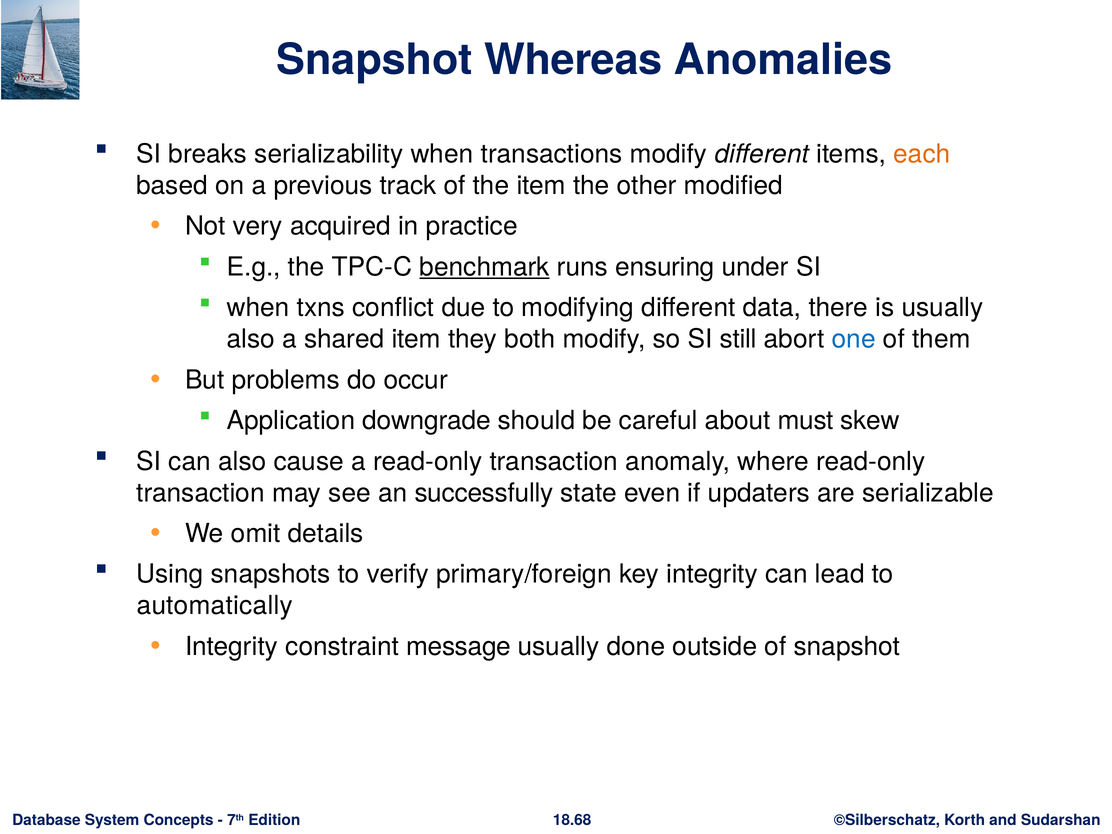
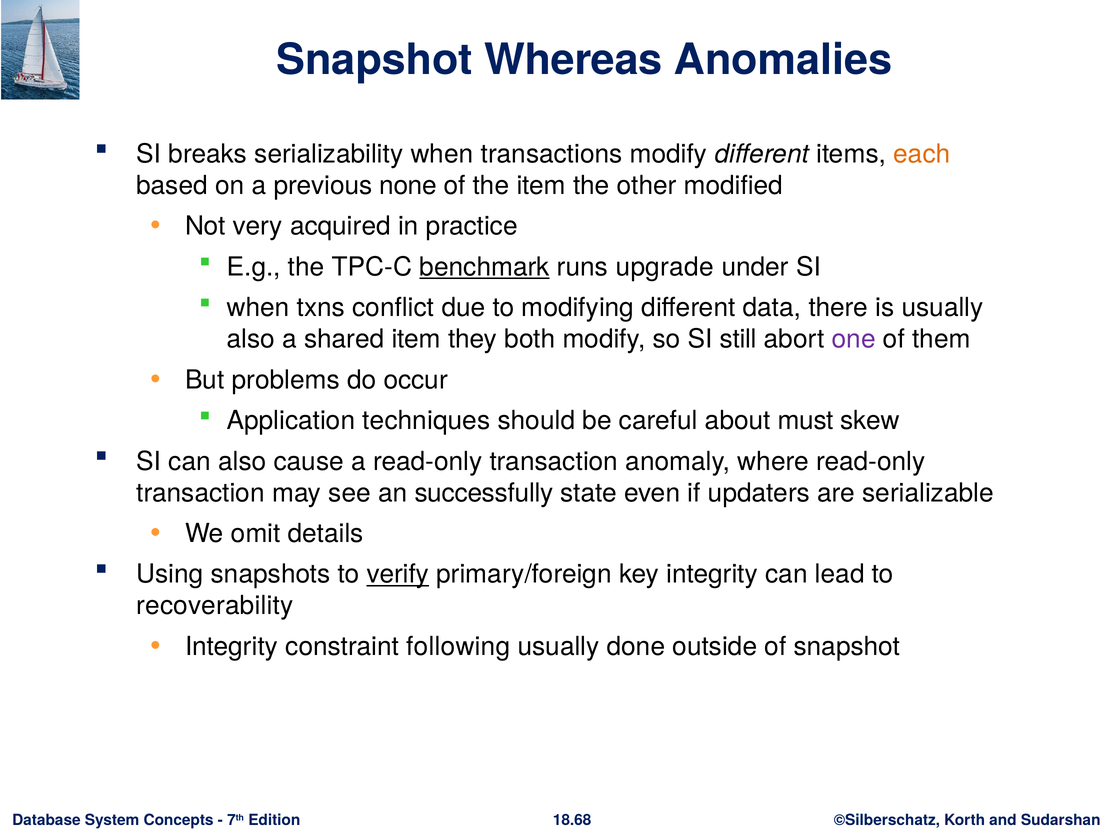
track: track -> none
ensuring: ensuring -> upgrade
one colour: blue -> purple
downgrade: downgrade -> techniques
verify underline: none -> present
automatically: automatically -> recoverability
message: message -> following
